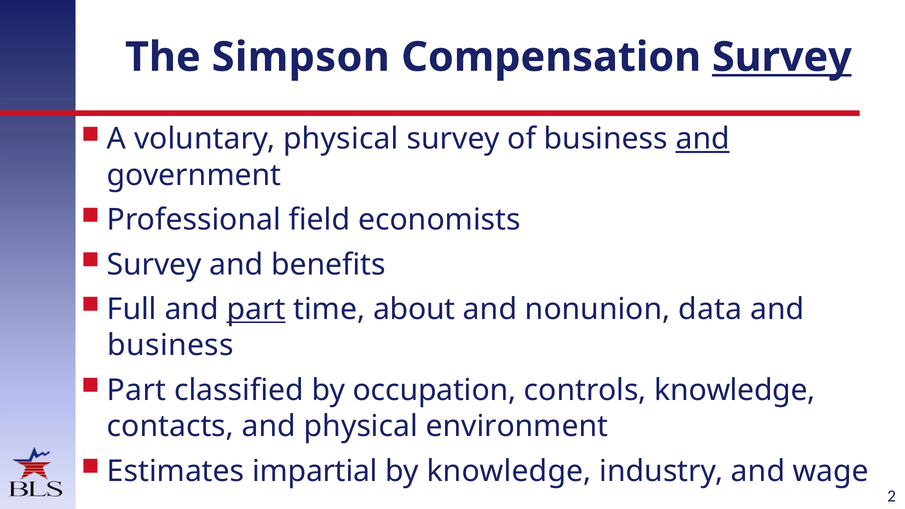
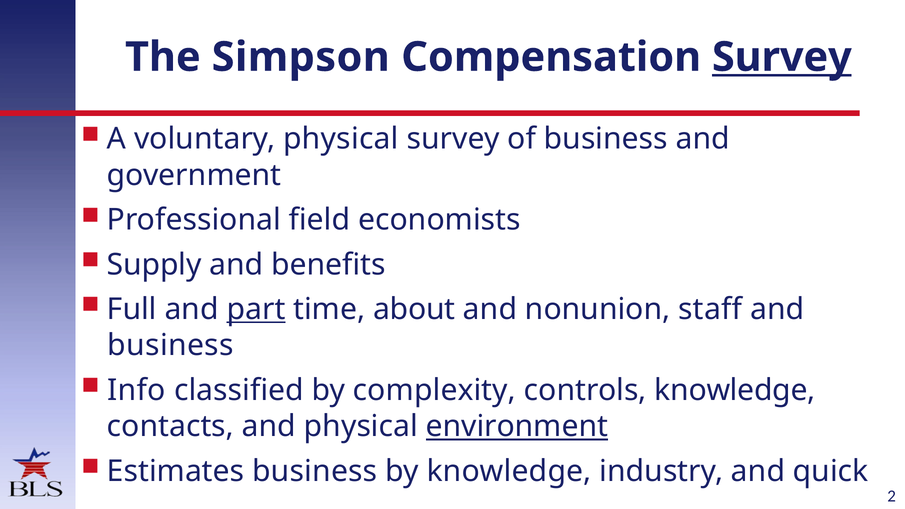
and at (703, 139) underline: present -> none
Survey at (154, 265): Survey -> Supply
data: data -> staff
Part at (137, 390): Part -> Info
occupation: occupation -> complexity
environment underline: none -> present
Estimates impartial: impartial -> business
wage: wage -> quick
